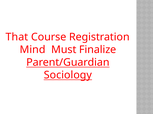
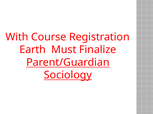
That: That -> With
Mind: Mind -> Earth
